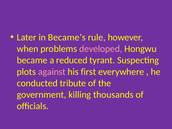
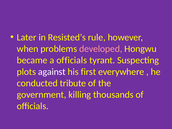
Became’s: Became’s -> Resisted’s
a reduced: reduced -> officials
against colour: pink -> white
